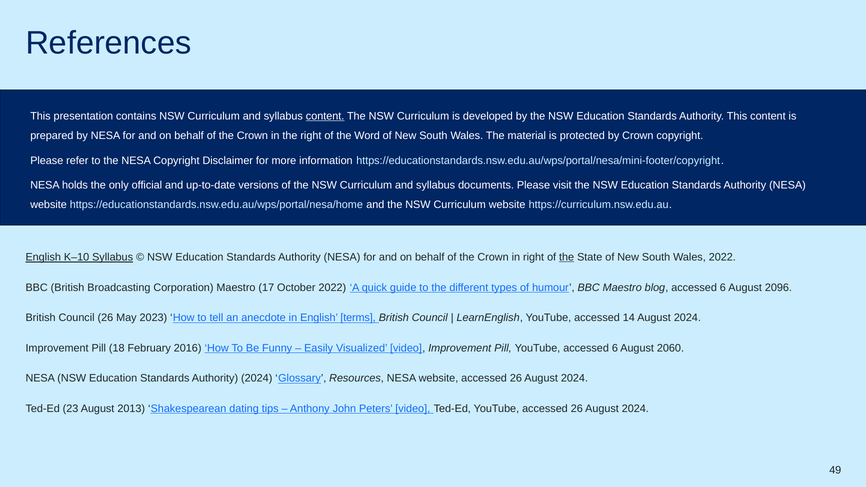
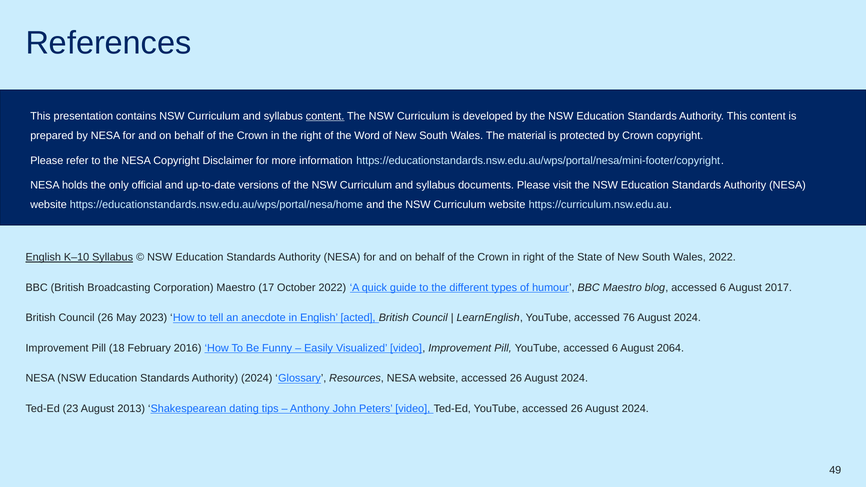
the at (567, 257) underline: present -> none
2096: 2096 -> 2017
terms: terms -> acted
14: 14 -> 76
2060: 2060 -> 2064
